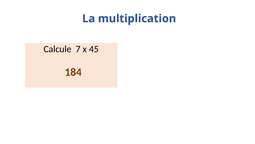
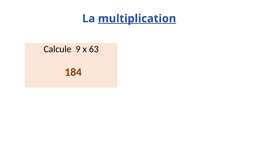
multiplication underline: none -> present
7: 7 -> 9
45: 45 -> 63
